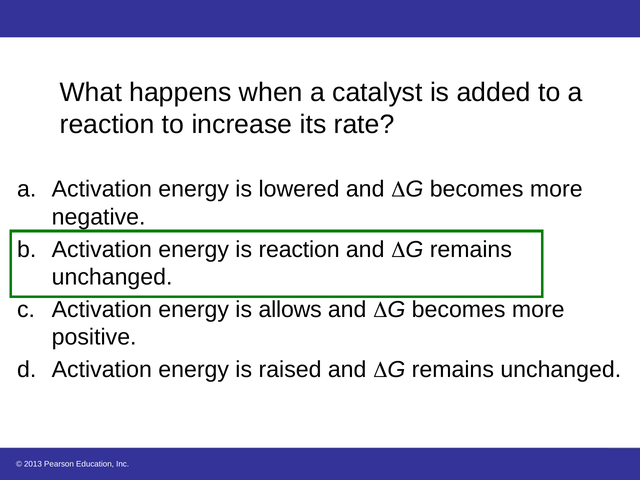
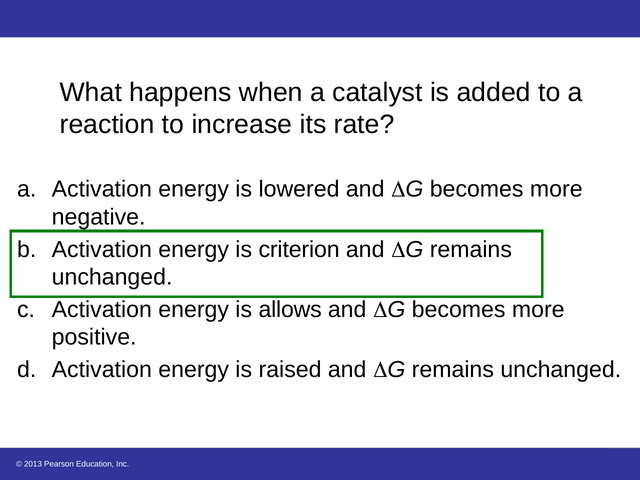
is reaction: reaction -> criterion
